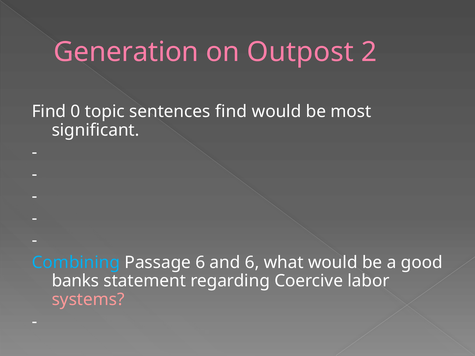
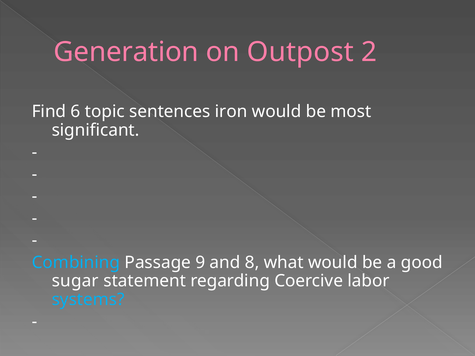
0: 0 -> 6
sentences find: find -> iron
Passage 6: 6 -> 9
and 6: 6 -> 8
banks: banks -> sugar
systems colour: pink -> light blue
